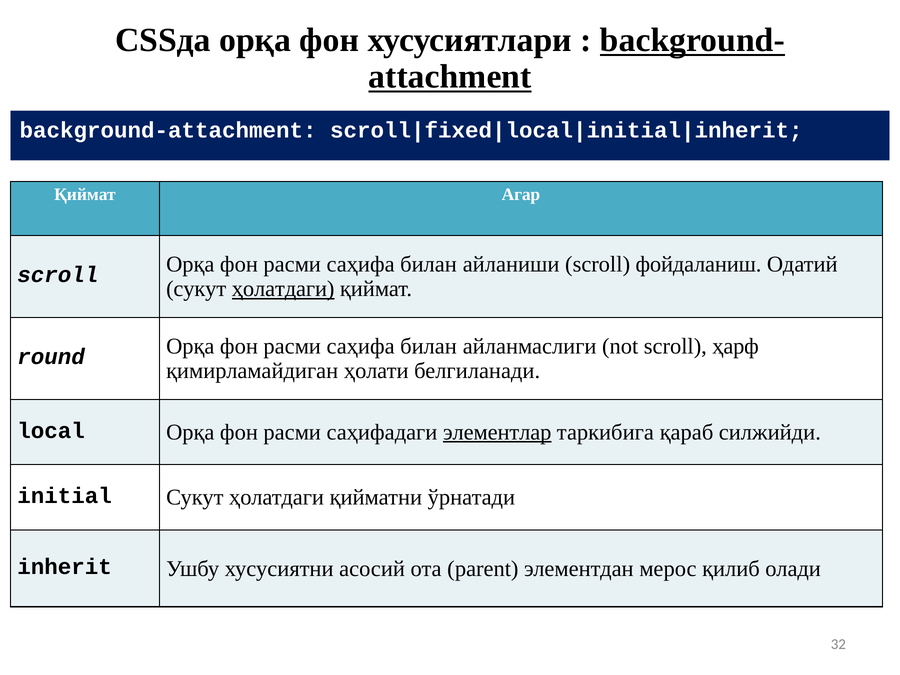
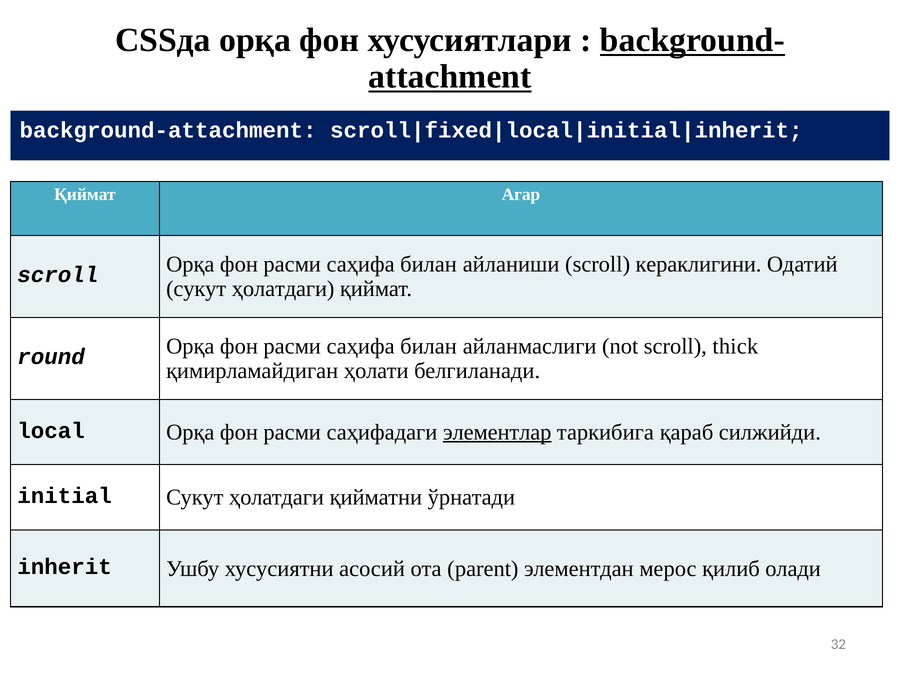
фойдаланиш: фойдаланиш -> кераклигини
ҳолатдаги at (283, 289) underline: present -> none
ҳарф: ҳарф -> thick
